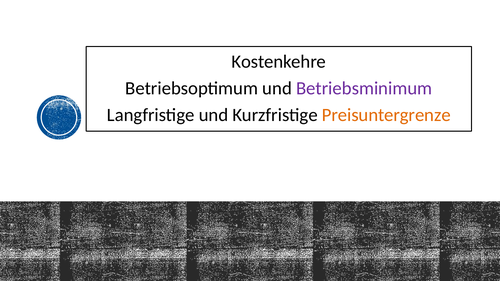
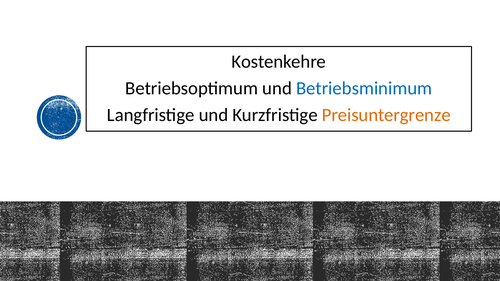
Betriebsminimum colour: purple -> blue
